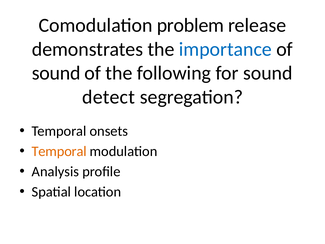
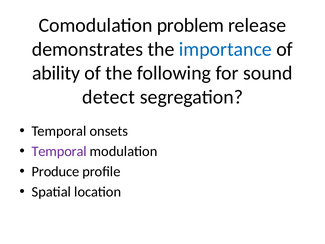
sound at (56, 73): sound -> ability
Temporal at (59, 151) colour: orange -> purple
Analysis: Analysis -> Produce
